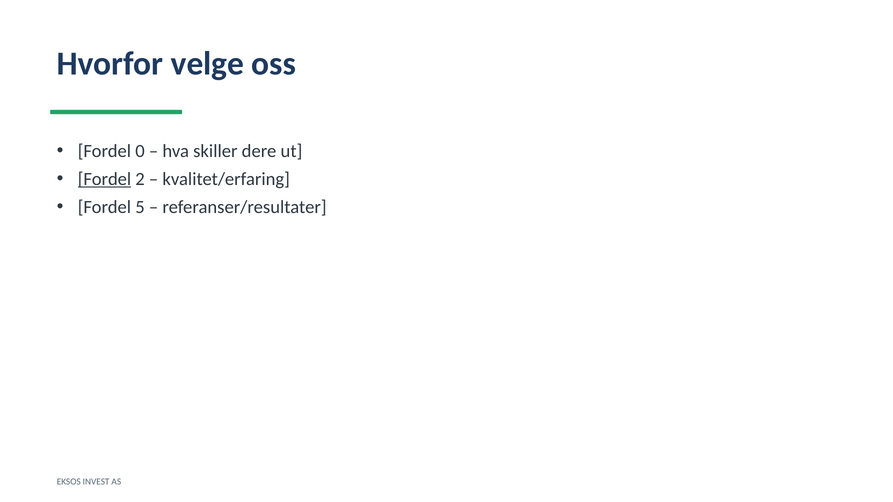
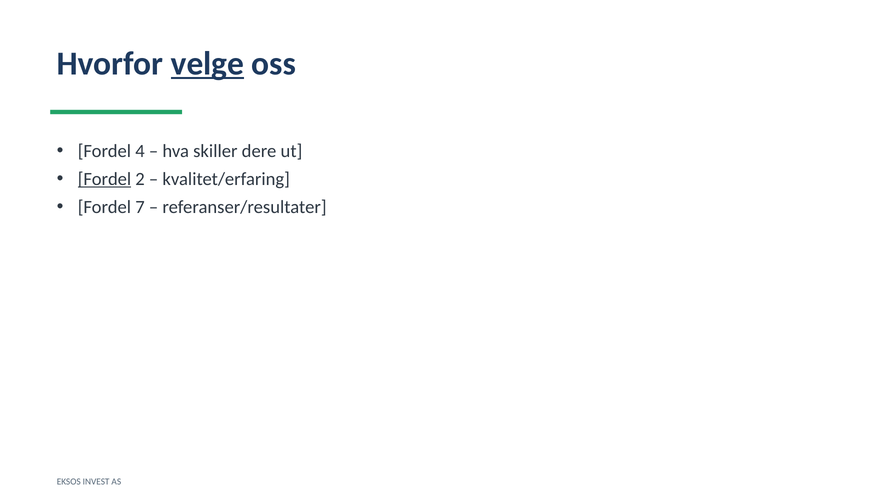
velge underline: none -> present
0: 0 -> 4
5: 5 -> 7
